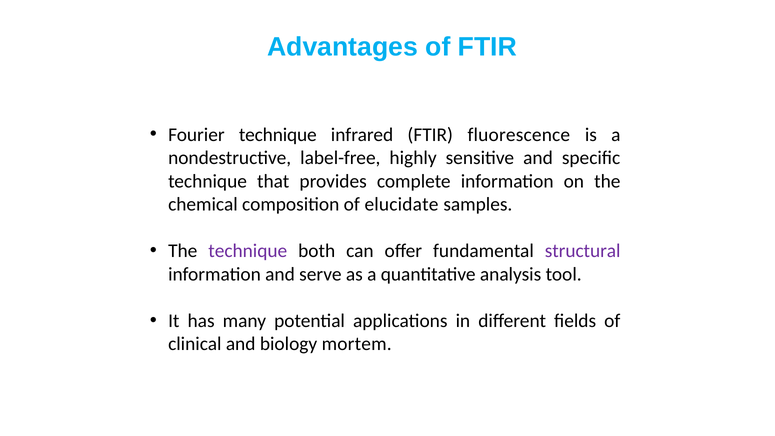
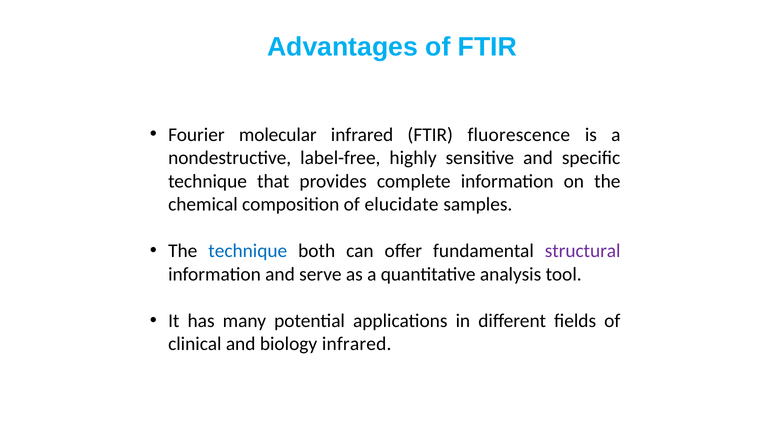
Fourier technique: technique -> molecular
technique at (248, 251) colour: purple -> blue
biology mortem: mortem -> infrared
